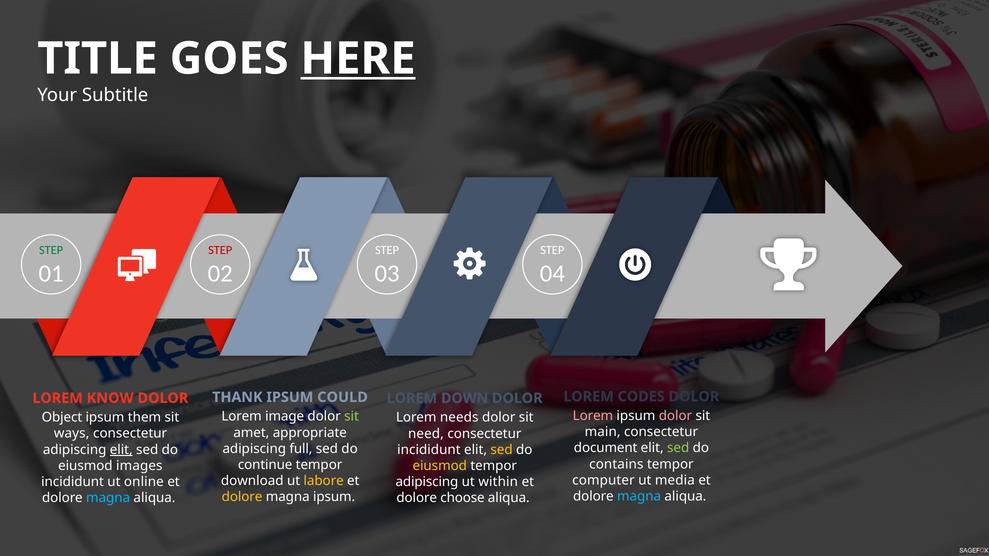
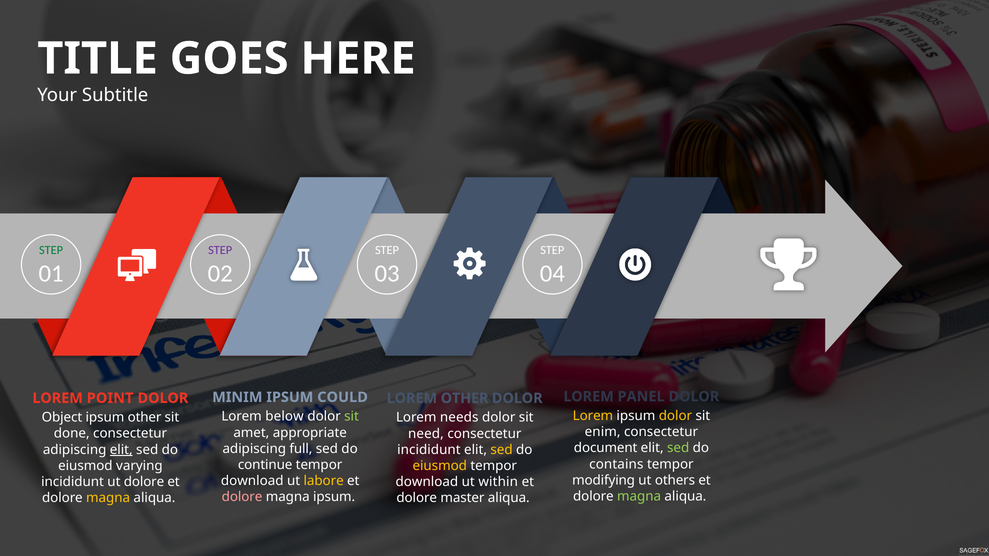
HERE underline: present -> none
STEP at (220, 251) colour: red -> purple
CODES: CODES -> PANEL
THANK: THANK -> MINIM
KNOW: KNOW -> POINT
LOREM DOWN: DOWN -> OTHER
Lorem at (593, 416) colour: pink -> yellow
dolor at (675, 416) colour: pink -> yellow
image: image -> below
ipsum them: them -> other
main: main -> enim
ways: ways -> done
images: images -> varying
computer: computer -> modifying
media: media -> others
ut online: online -> dolore
adipiscing at (427, 482): adipiscing -> download
magna at (639, 497) colour: light blue -> light green
dolore at (242, 497) colour: yellow -> pink
magna at (108, 498) colour: light blue -> yellow
choose: choose -> master
